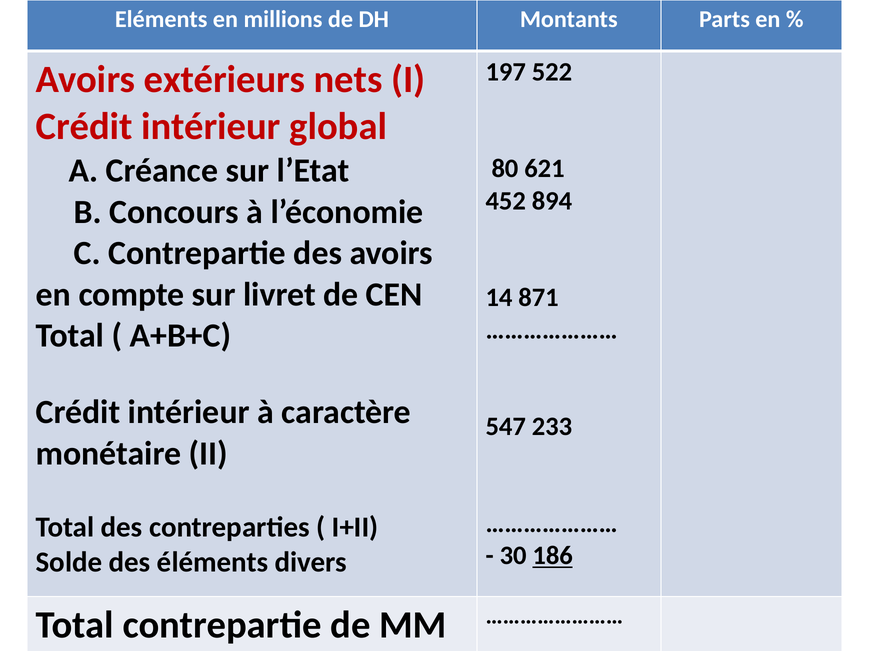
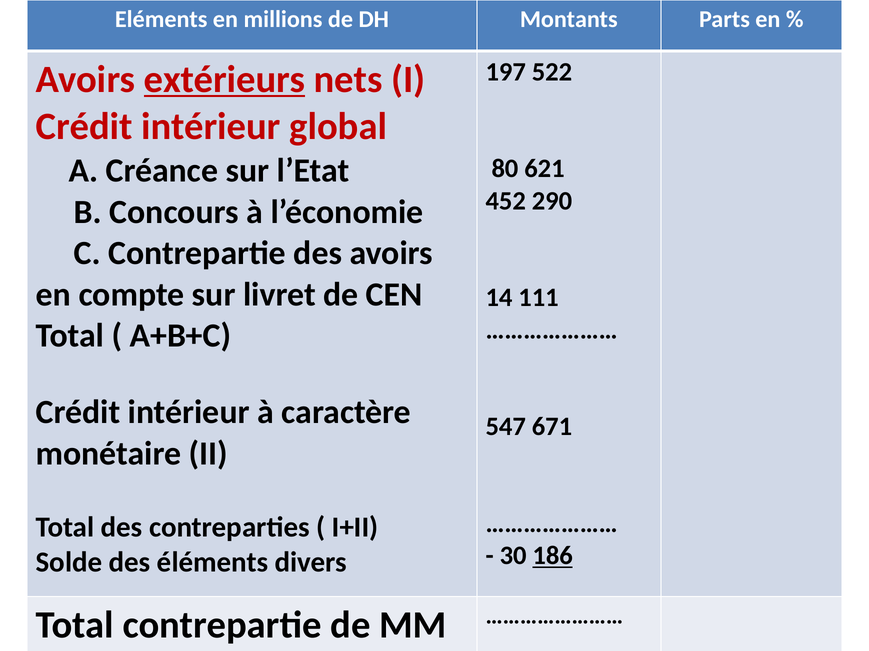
extérieurs underline: none -> present
894: 894 -> 290
871: 871 -> 111
233: 233 -> 671
